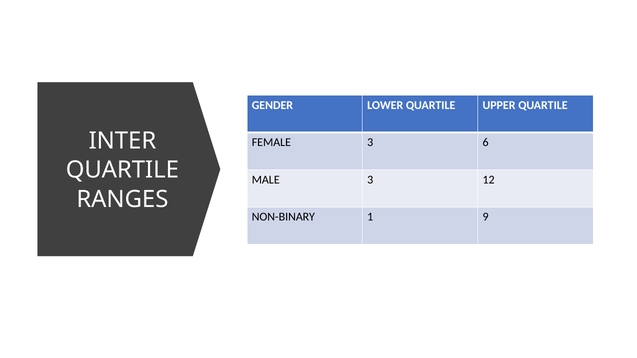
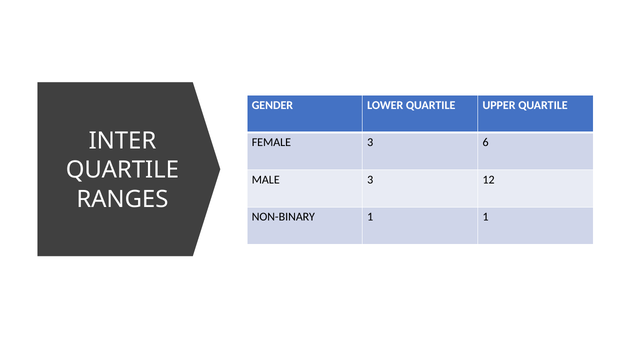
1 9: 9 -> 1
